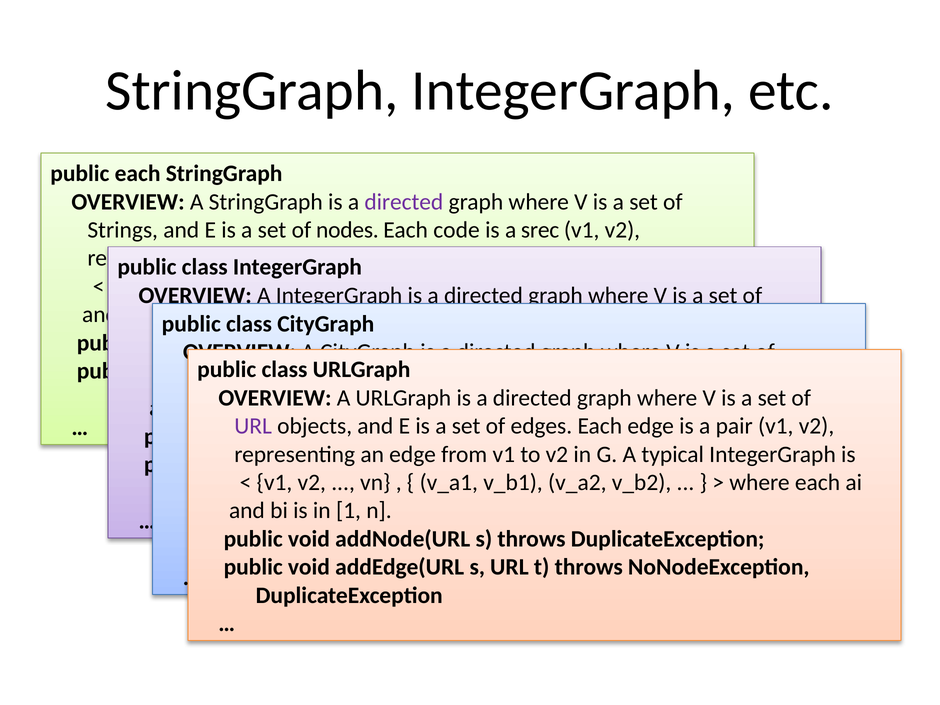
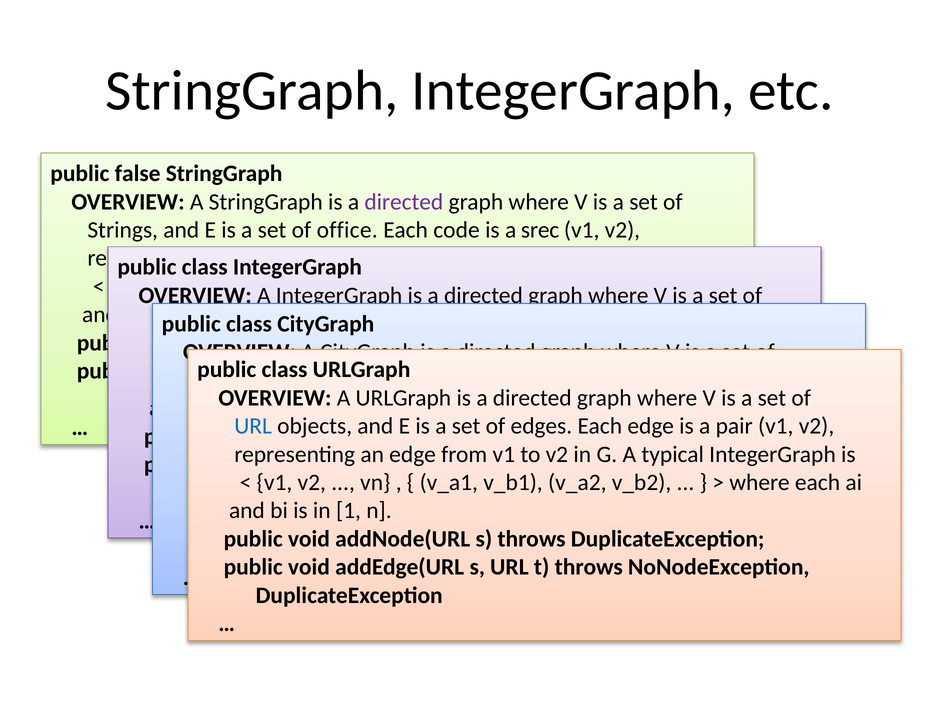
public each: each -> false
nodes: nodes -> office
URL at (253, 426) colour: purple -> blue
